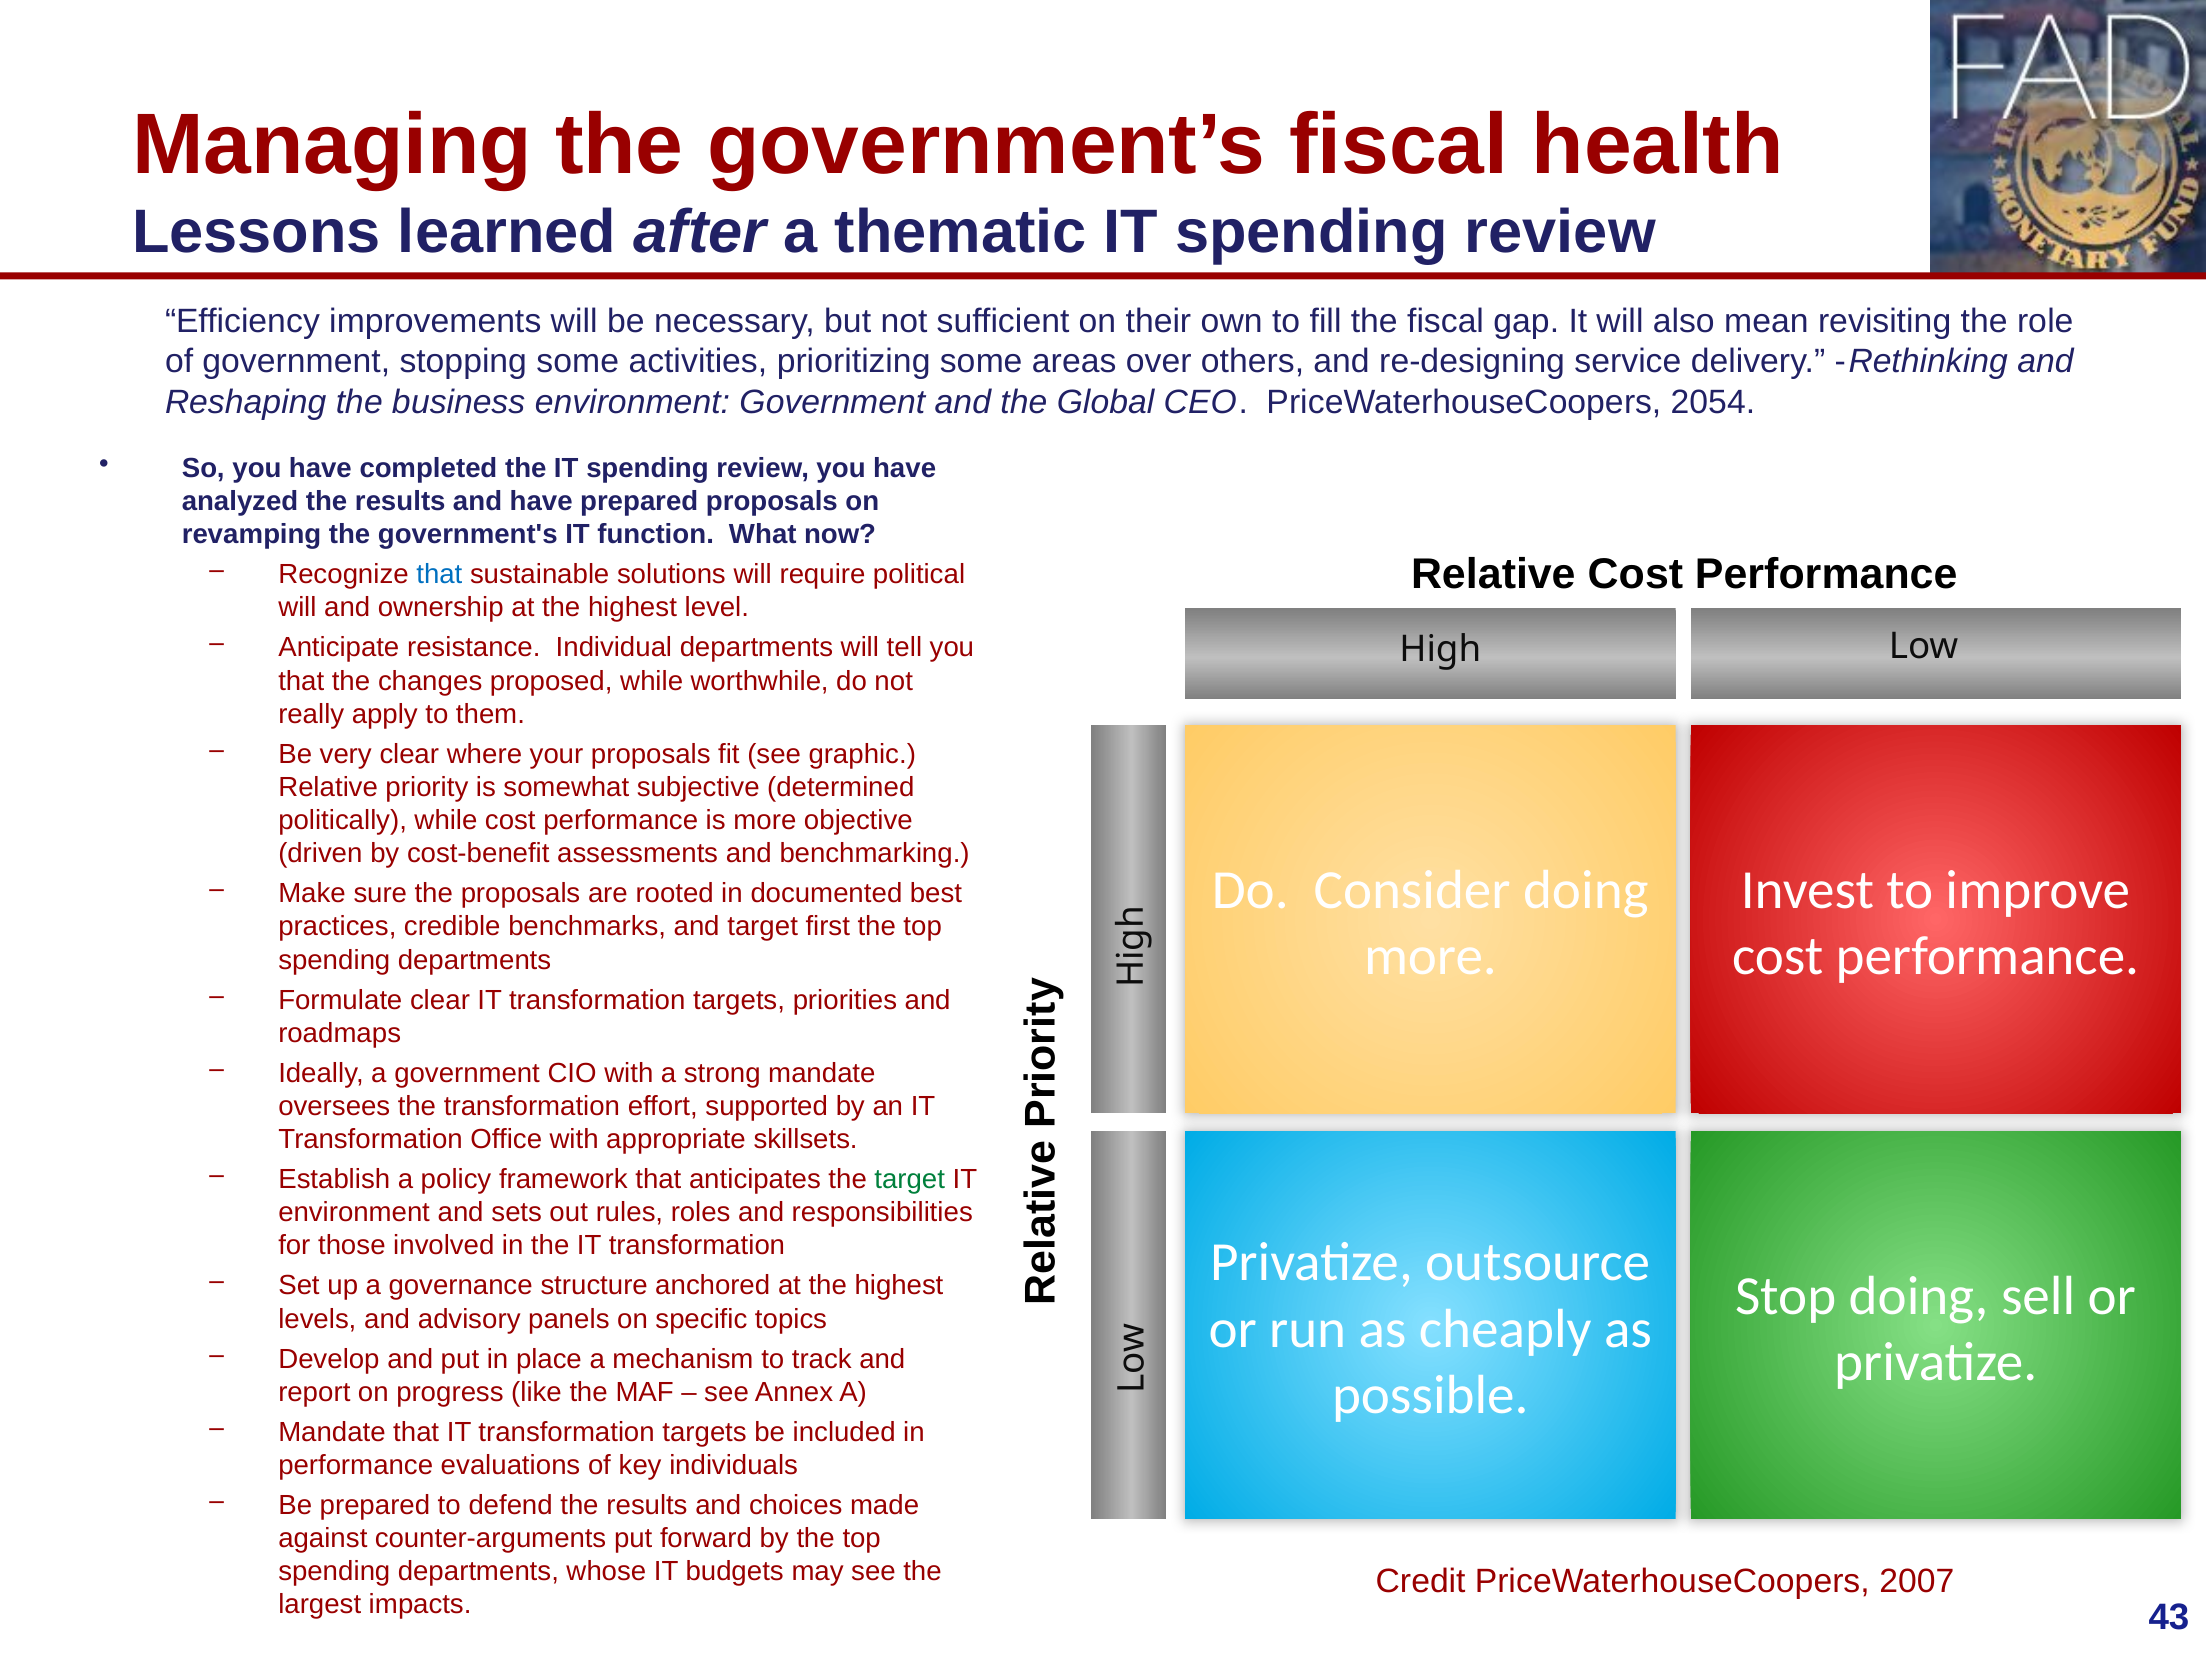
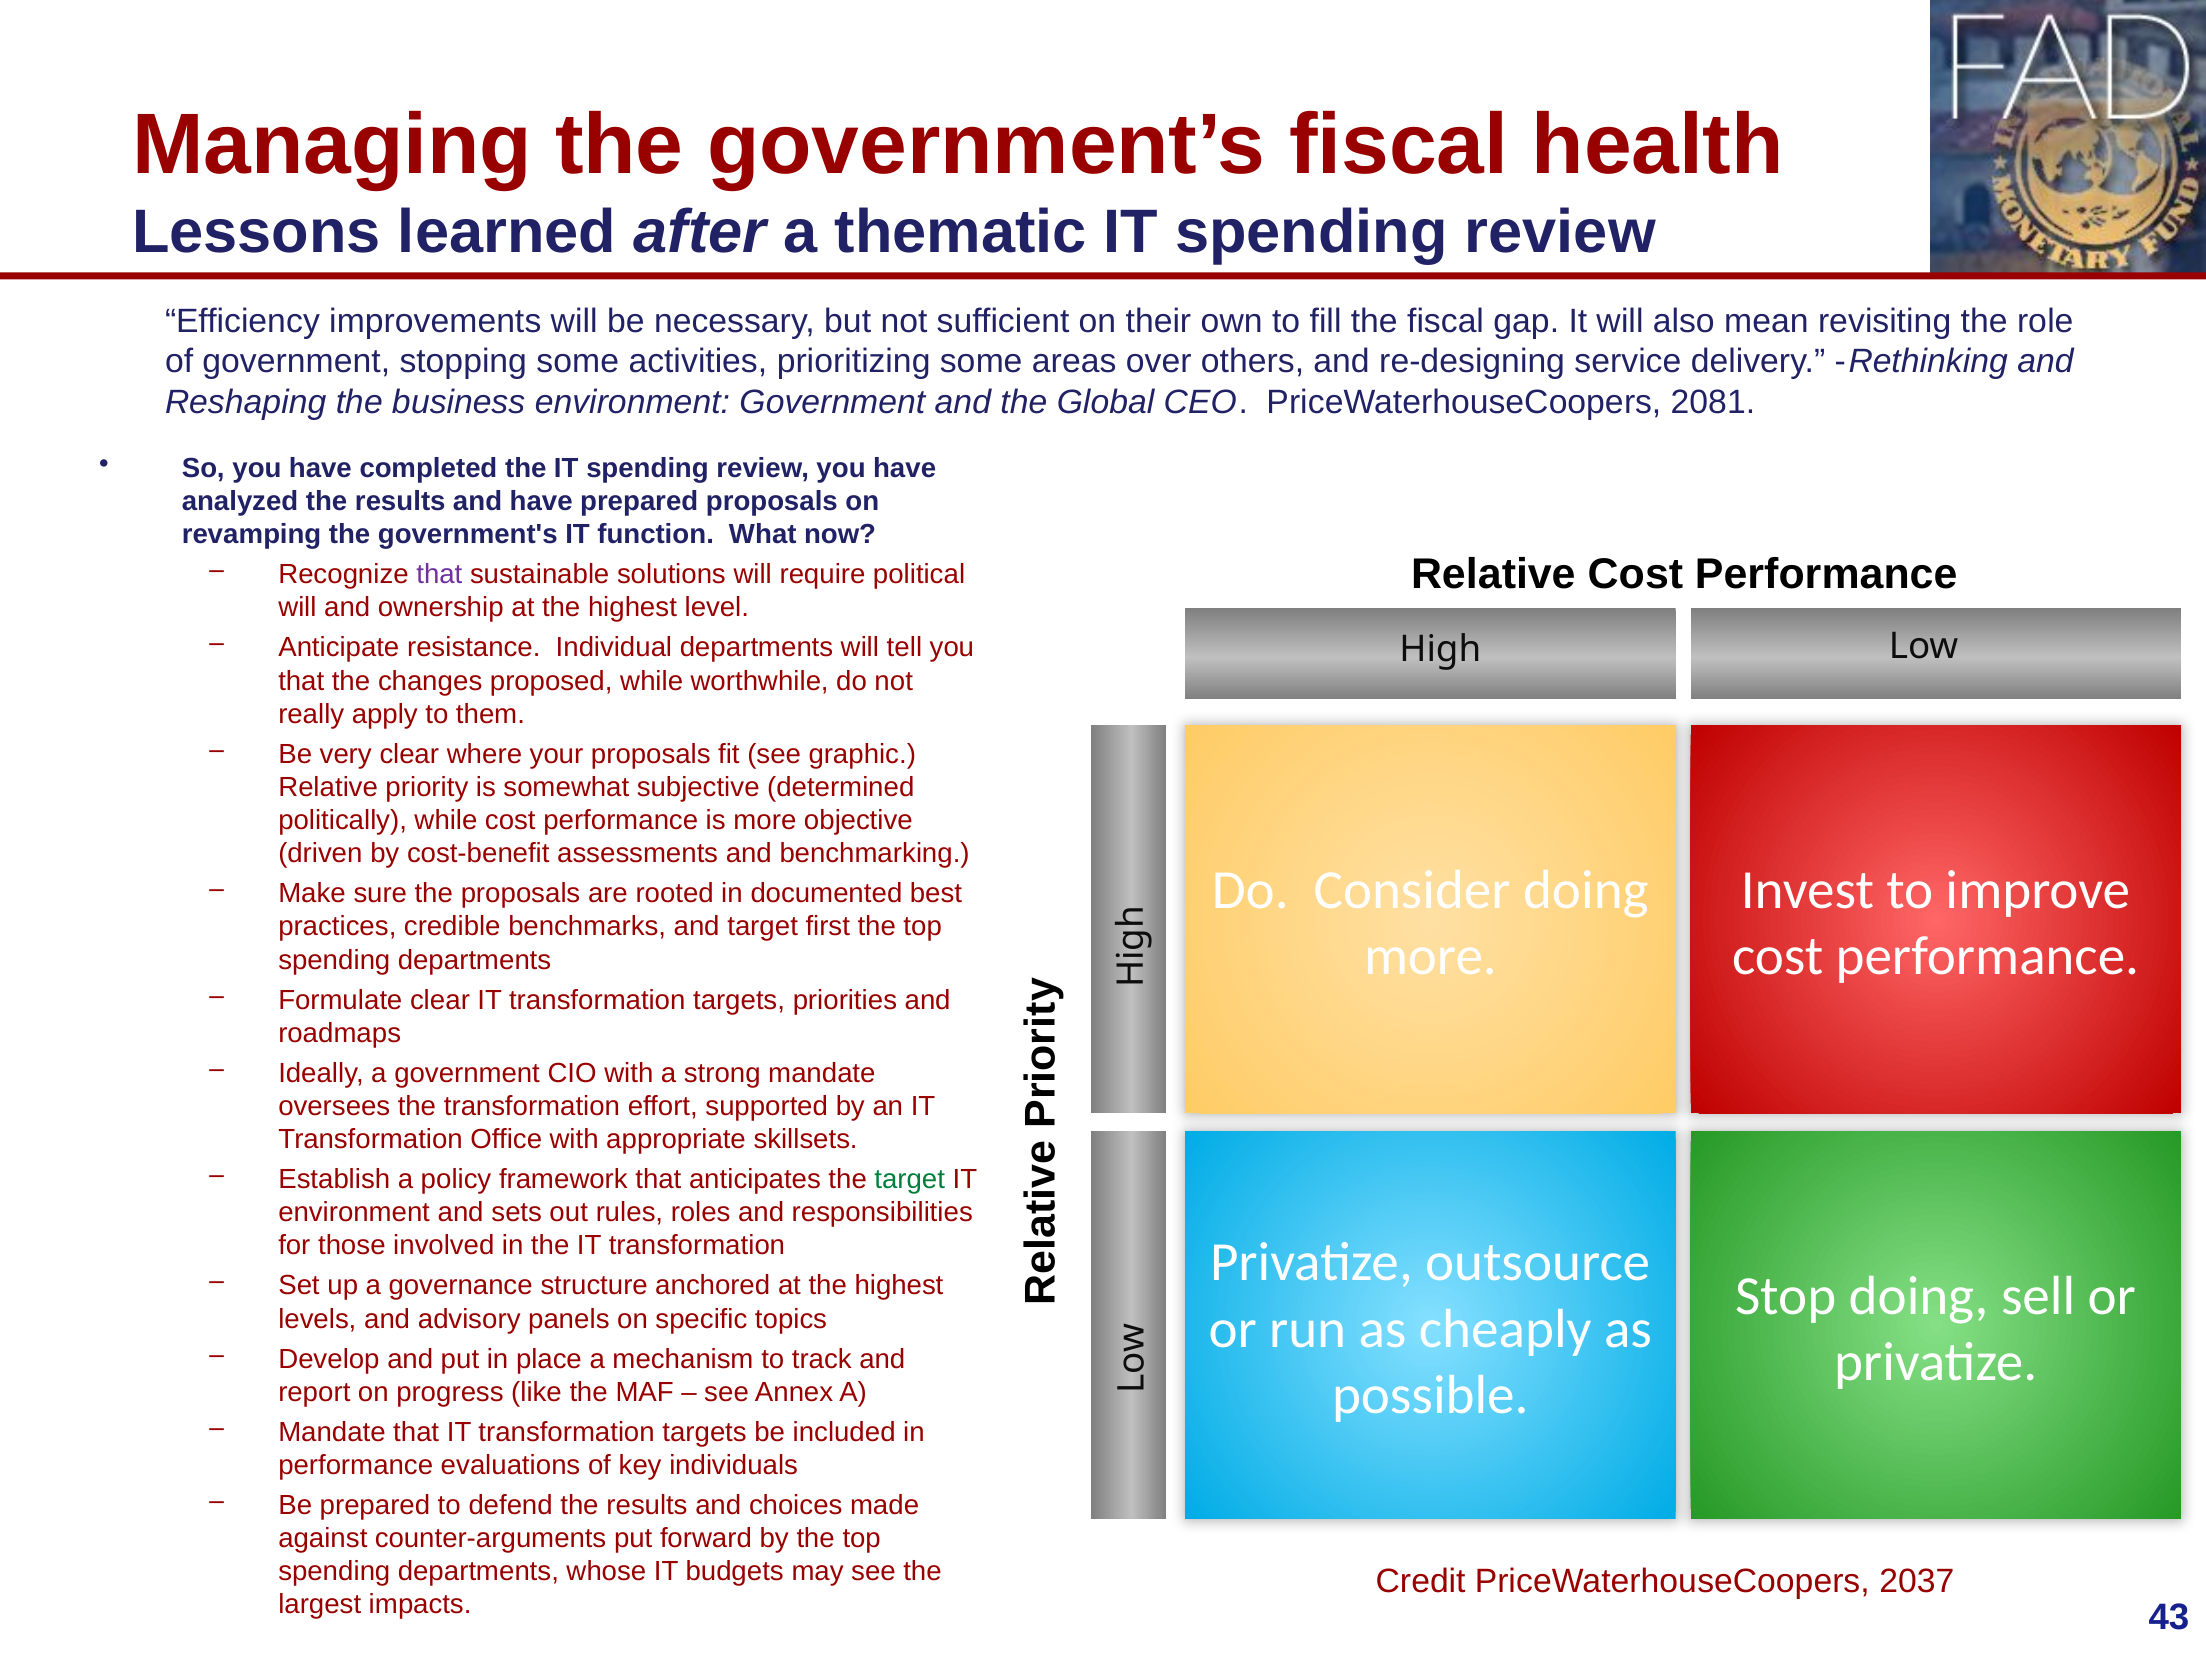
2054: 2054 -> 2081
that at (439, 574) colour: blue -> purple
2007: 2007 -> 2037
